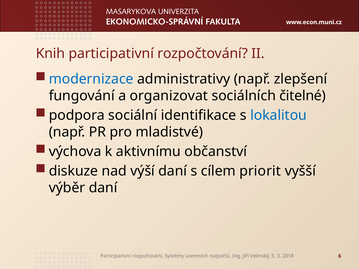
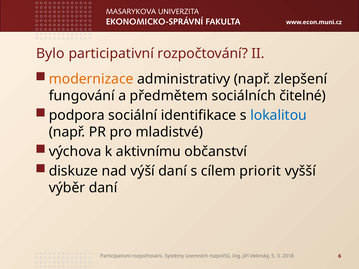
Knih: Knih -> Bylo
modernizace colour: blue -> orange
organizovat: organizovat -> předmětem
